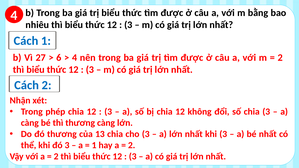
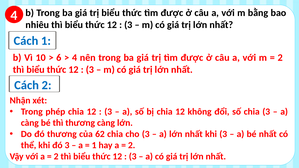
27: 27 -> 10
13: 13 -> 62
